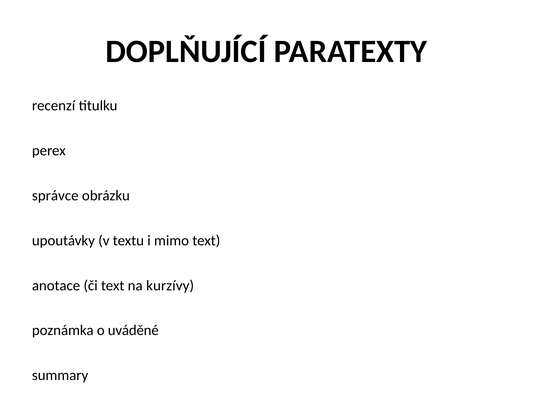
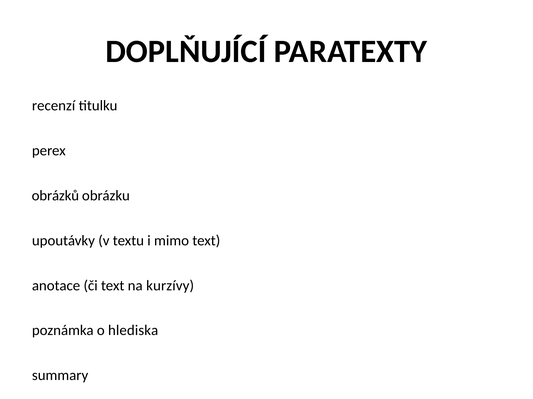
správce: správce -> obrázků
uváděné: uváděné -> hlediska
